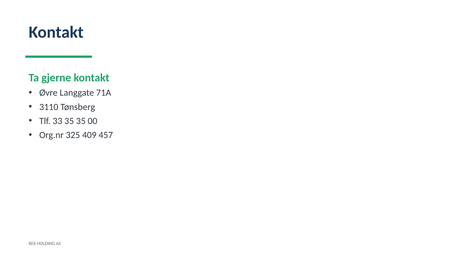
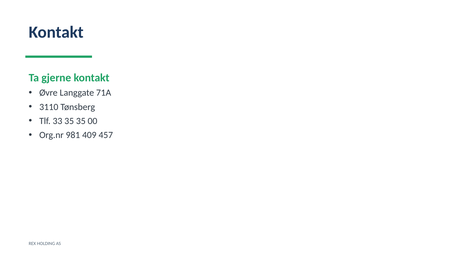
325: 325 -> 981
